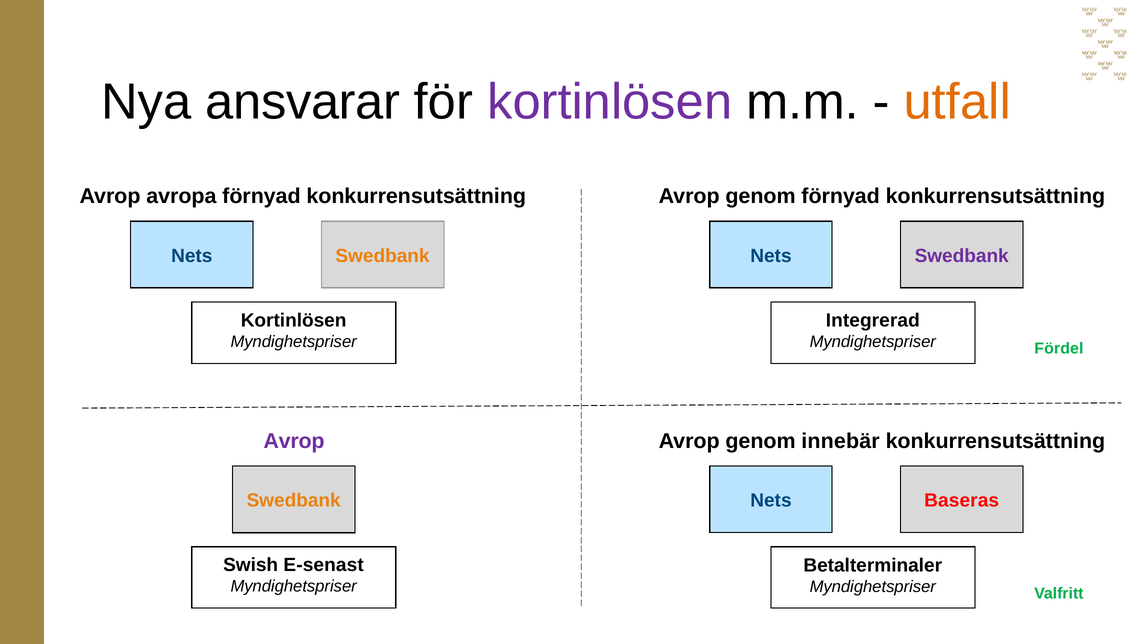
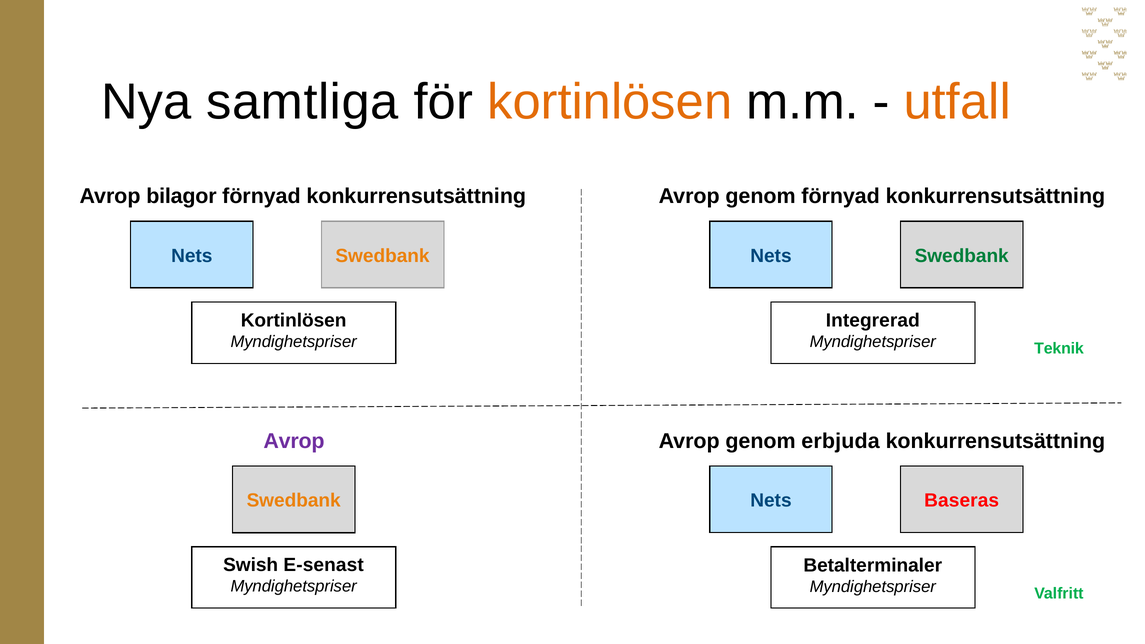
ansvarar: ansvarar -> samtliga
kortinlösen at (610, 102) colour: purple -> orange
avropa: avropa -> bilagor
Swedbank at (962, 256) colour: purple -> green
Fördel: Fördel -> Teknik
innebär: innebär -> erbjuda
